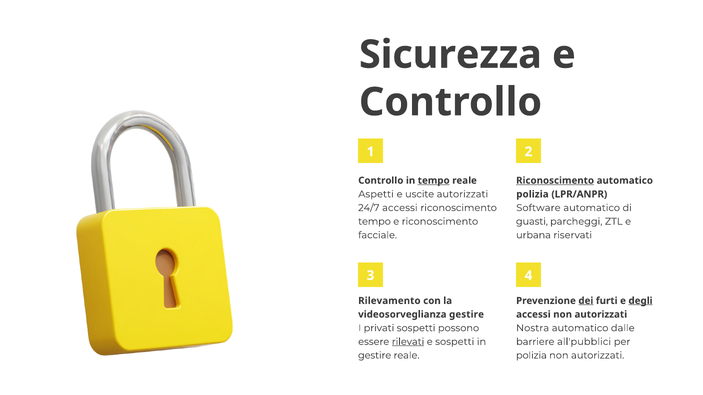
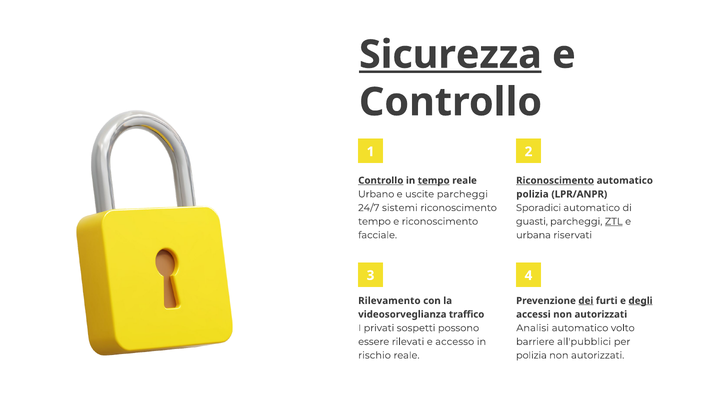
Sicurezza underline: none -> present
Controllo at (381, 181) underline: none -> present
Aspetti: Aspetti -> Urbano
uscite autorizzati: autorizzati -> parcheggi
24/7 accessi: accessi -> sistemi
Software: Software -> Sporadici
ZTL underline: none -> present
videosorveglianza gestire: gestire -> traffico
Nostra: Nostra -> Analisi
dalle: dalle -> volto
rilevati underline: present -> none
e sospetti: sospetti -> accesso
gestire at (375, 356): gestire -> rischio
